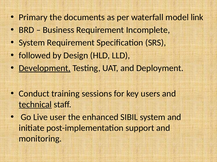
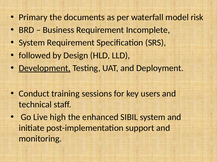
link: link -> risk
technical underline: present -> none
user: user -> high
